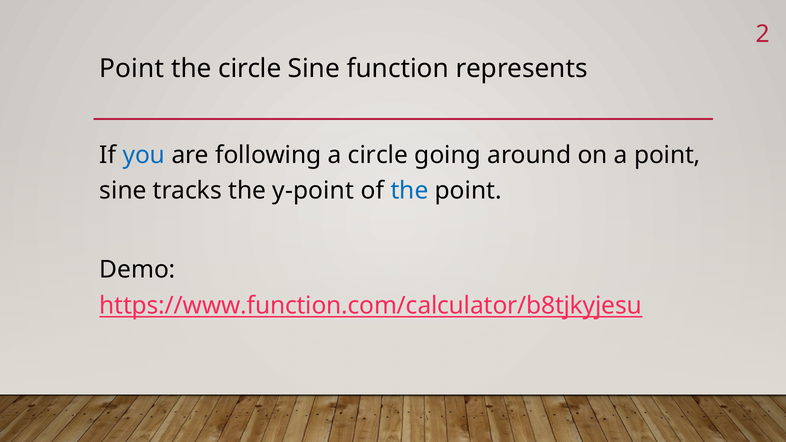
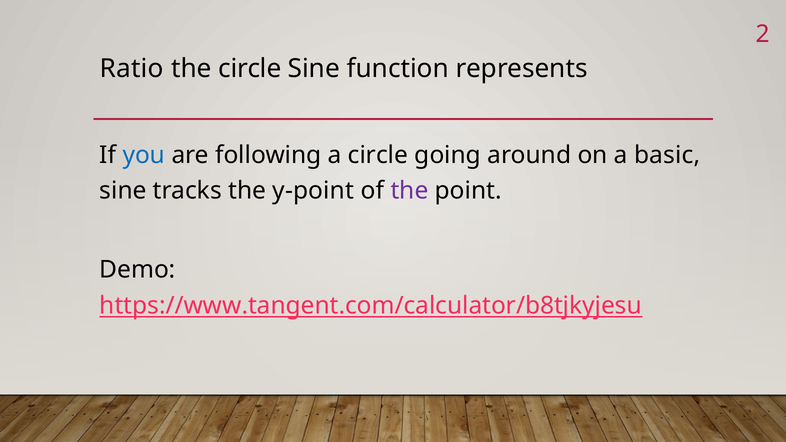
Point at (132, 69): Point -> Ratio
a point: point -> basic
the at (409, 191) colour: blue -> purple
https://www.function.com/calculator/b8tjkyjesu: https://www.function.com/calculator/b8tjkyjesu -> https://www.tangent.com/calculator/b8tjkyjesu
